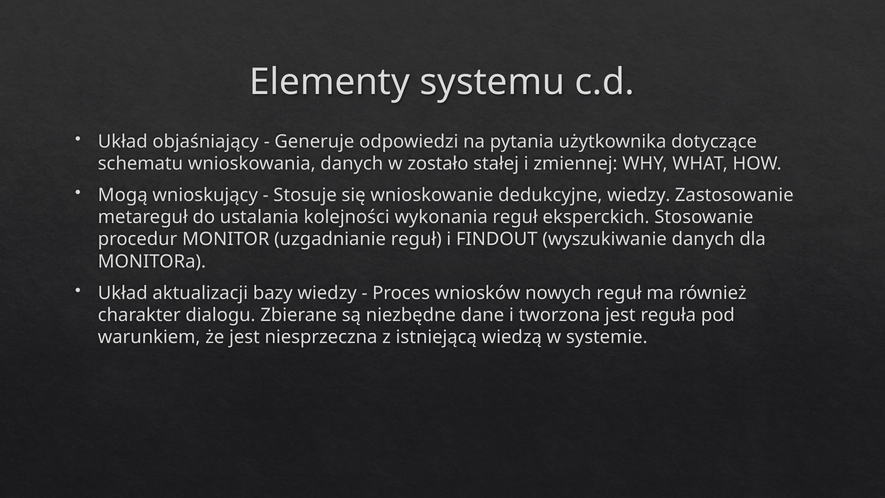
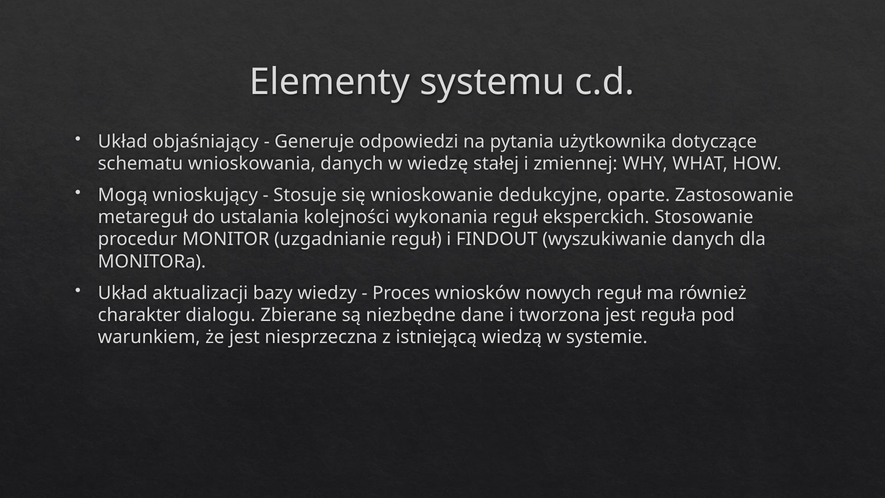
zostało: zostało -> wiedzę
dedukcyjne wiedzy: wiedzy -> oparte
